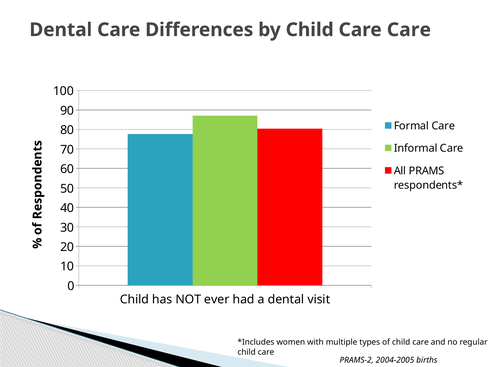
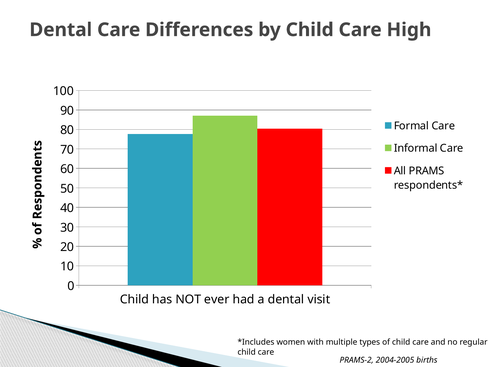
Care Care: Care -> High
